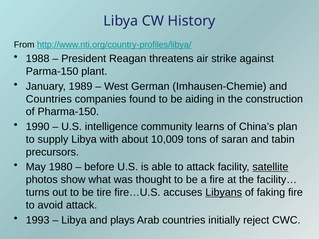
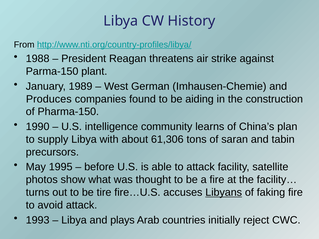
Countries at (49, 99): Countries -> Produces
10,009: 10,009 -> 61,306
1980: 1980 -> 1995
satellite underline: present -> none
